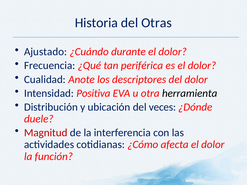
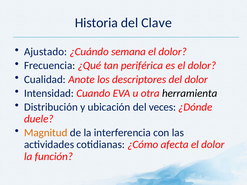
Otras: Otras -> Clave
durante: durante -> semana
Positiva: Positiva -> Cuando
Magnitud colour: red -> orange
